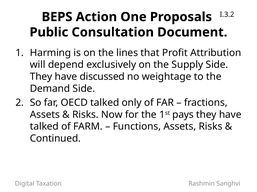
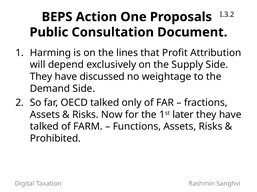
pays: pays -> later
Continued: Continued -> Prohibited
